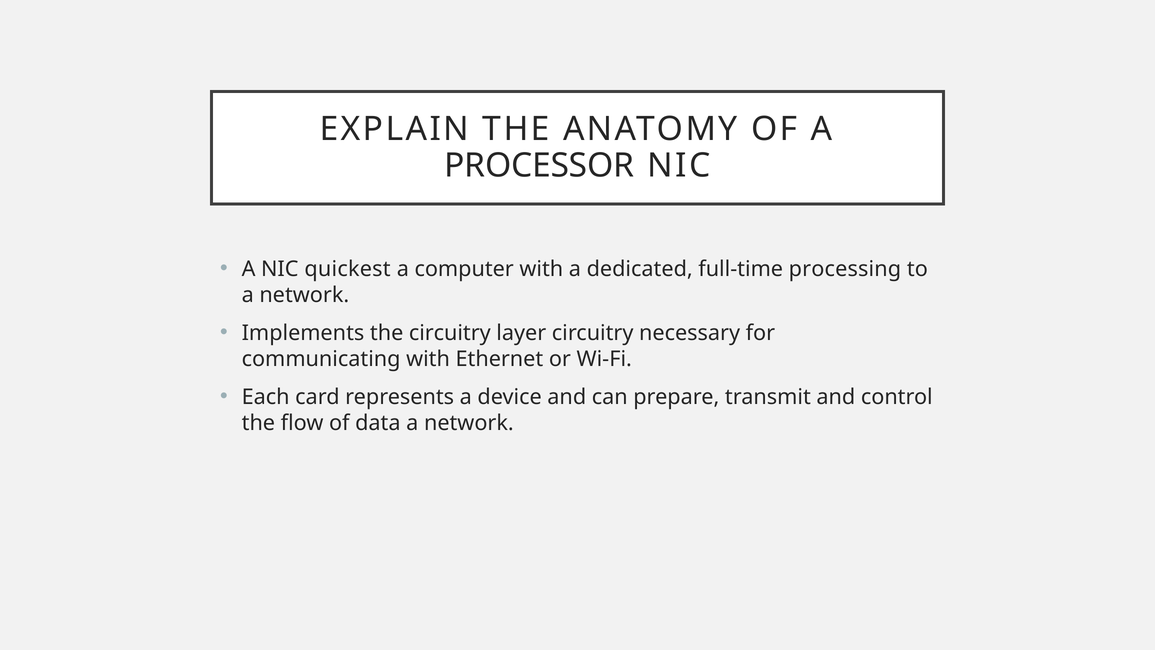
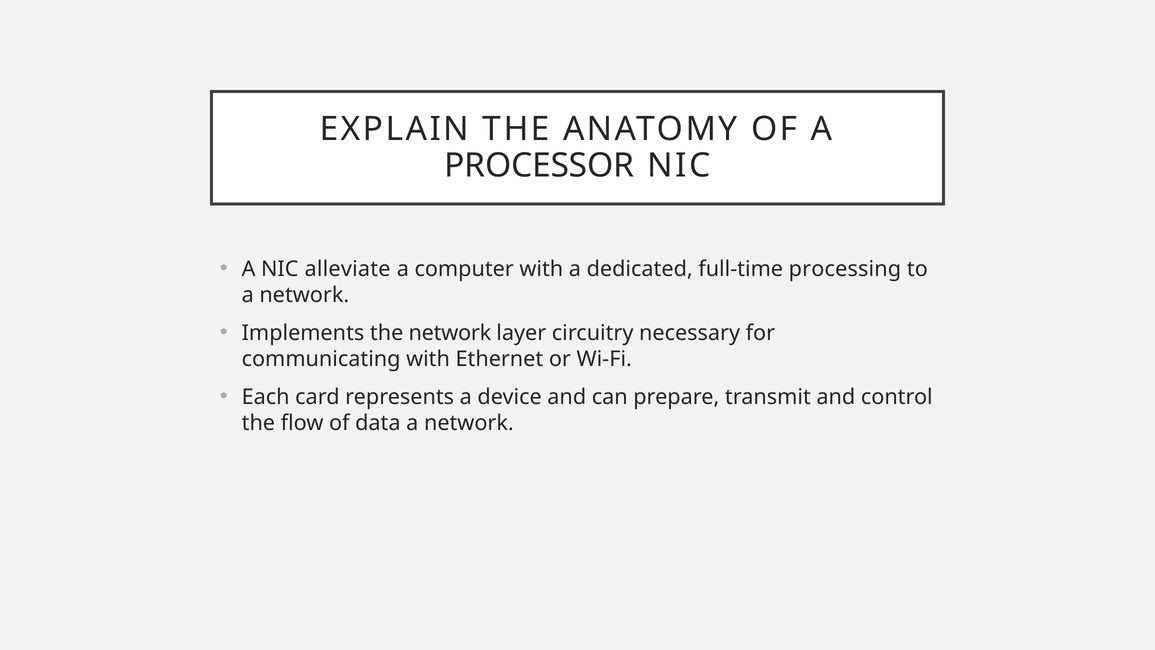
quickest: quickest -> alleviate
the circuitry: circuitry -> network
